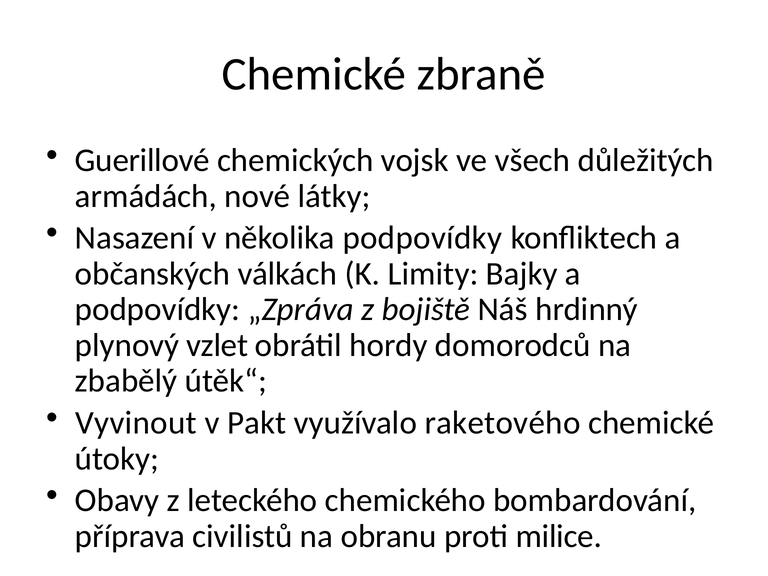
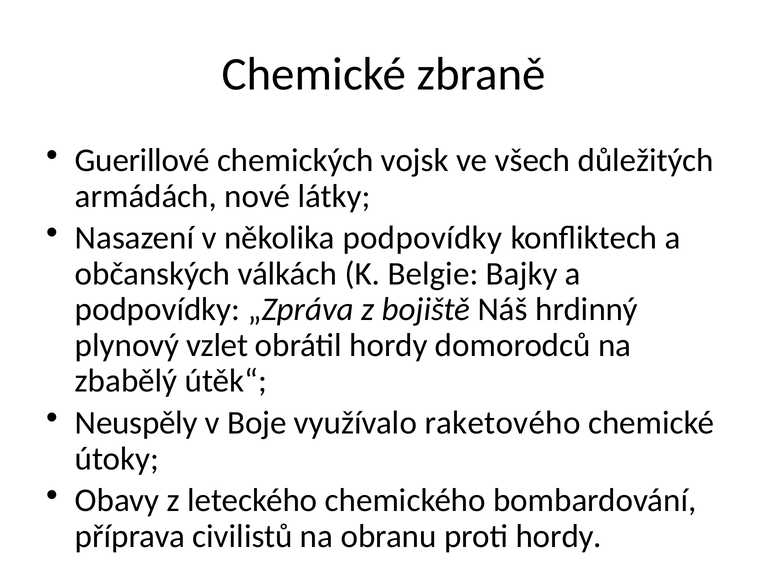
Limity: Limity -> Belgie
Vyvinout: Vyvinout -> Neuspěly
Pakt: Pakt -> Boje
proti milice: milice -> hordy
